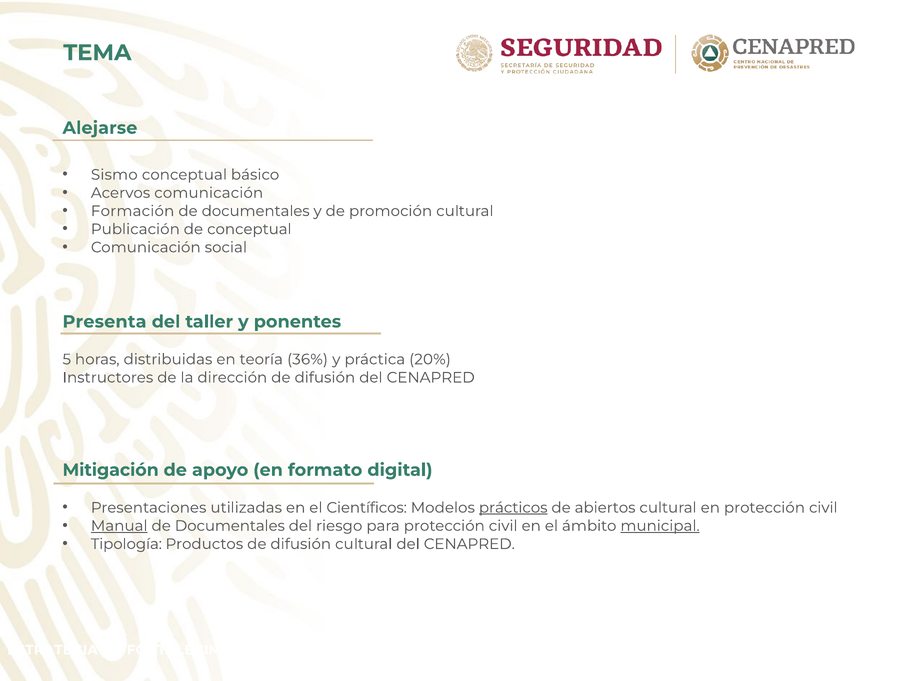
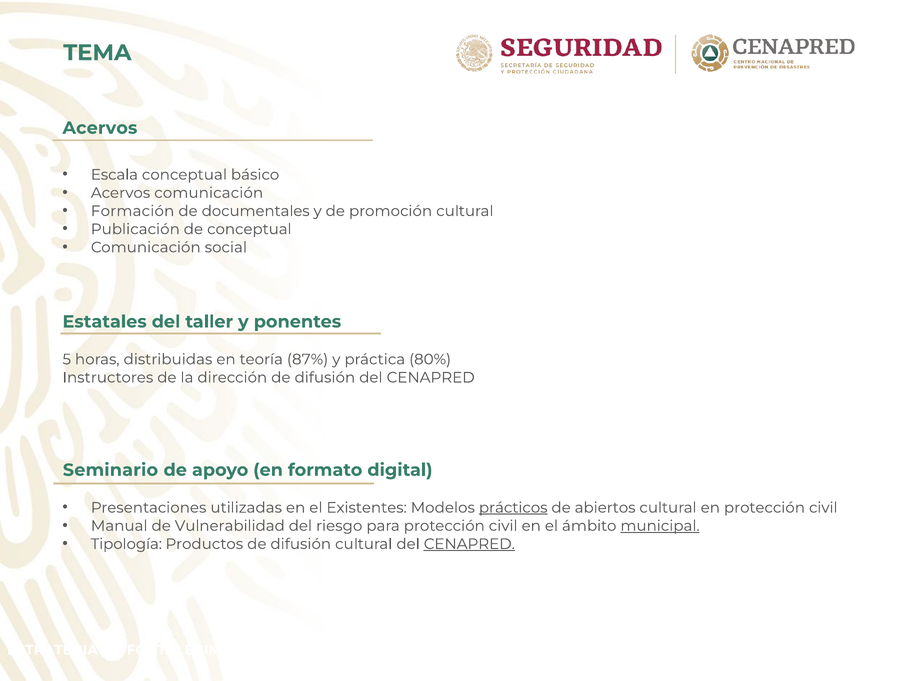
Alejarse at (100, 128): Alejarse -> Acervos
Sismo: Sismo -> Escala
Presenta: Presenta -> Estatales
36%: 36% -> 87%
20%: 20% -> 80%
Mitigación: Mitigación -> Seminario
Científicos: Científicos -> Existentes
Manual underline: present -> none
Documentales at (230, 526): Documentales -> Vulnerabilidad
CENAPRED at (469, 544) underline: none -> present
